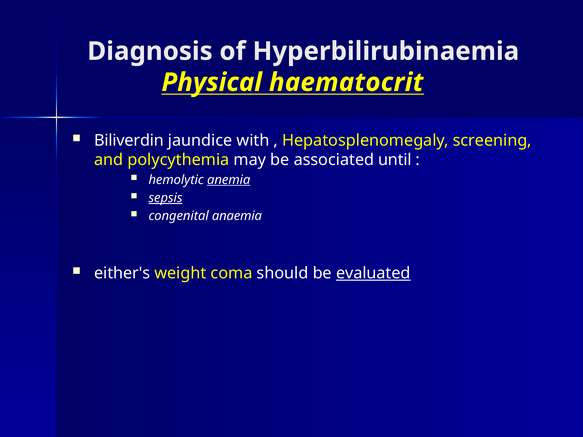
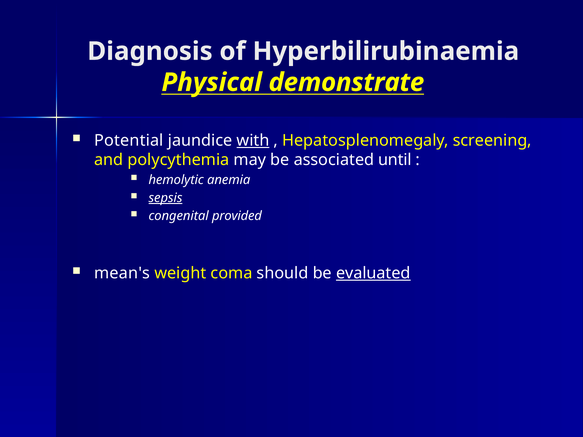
haematocrit: haematocrit -> demonstrate
Biliverdin: Biliverdin -> Potential
with underline: none -> present
anemia underline: present -> none
anaemia: anaemia -> provided
either's: either's -> mean's
